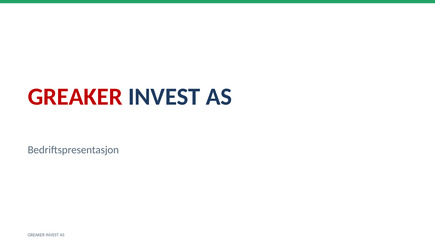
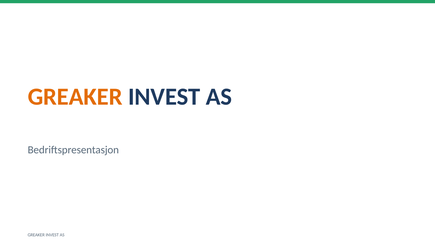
GREAKER at (75, 96) colour: red -> orange
